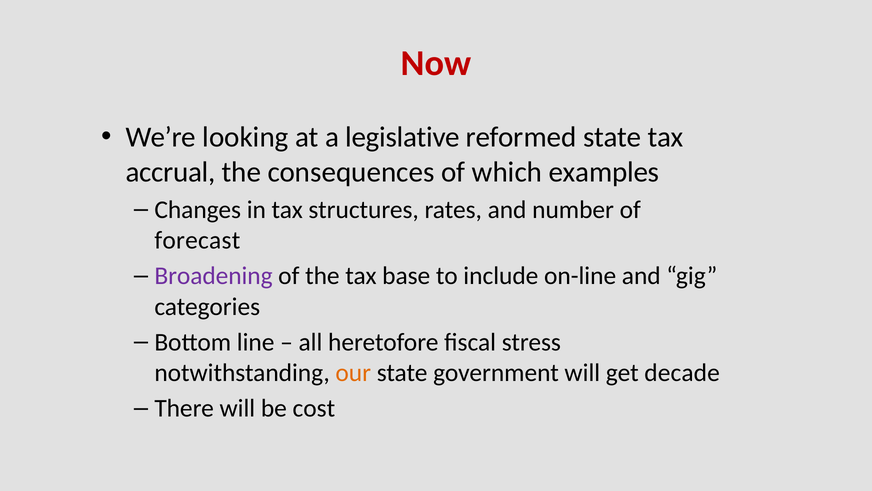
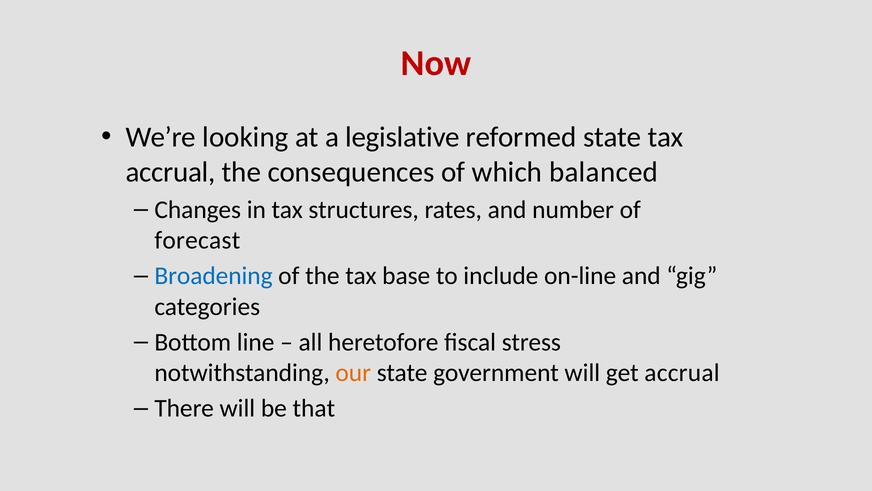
examples: examples -> balanced
Broadening colour: purple -> blue
get decade: decade -> accrual
cost: cost -> that
